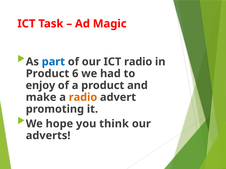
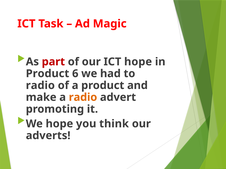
part colour: blue -> red
ICT radio: radio -> hope
enjoy at (40, 86): enjoy -> radio
